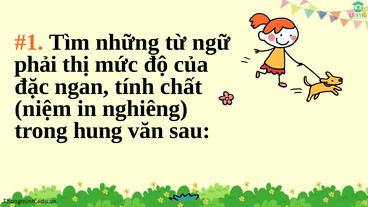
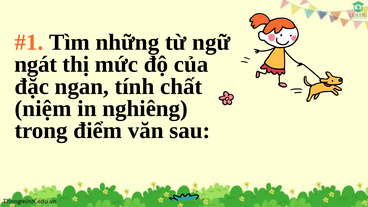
phải: phải -> ngát
hung: hung -> điểm
